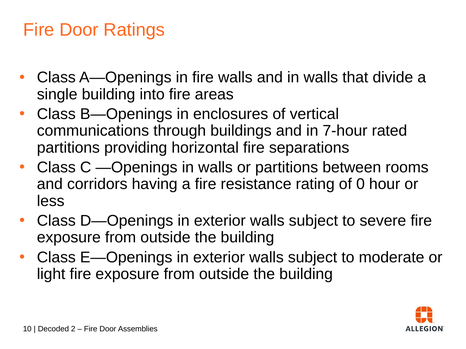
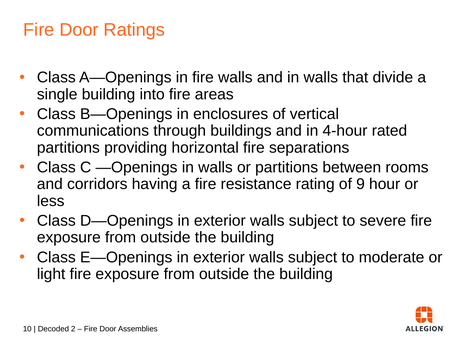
7-hour: 7-hour -> 4-hour
0: 0 -> 9
